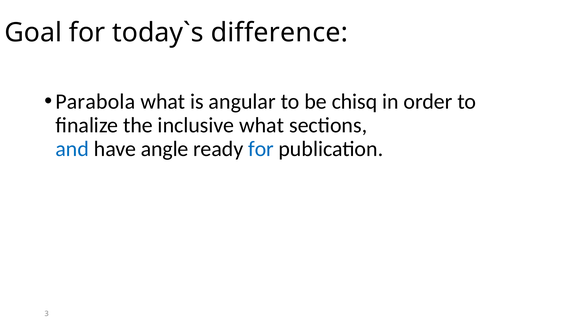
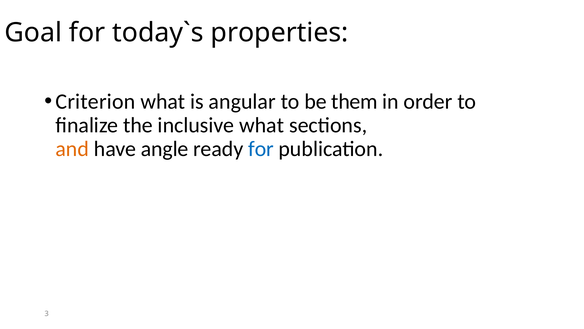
difference: difference -> properties
Parabola: Parabola -> Criterion
chisq: chisq -> them
and colour: blue -> orange
